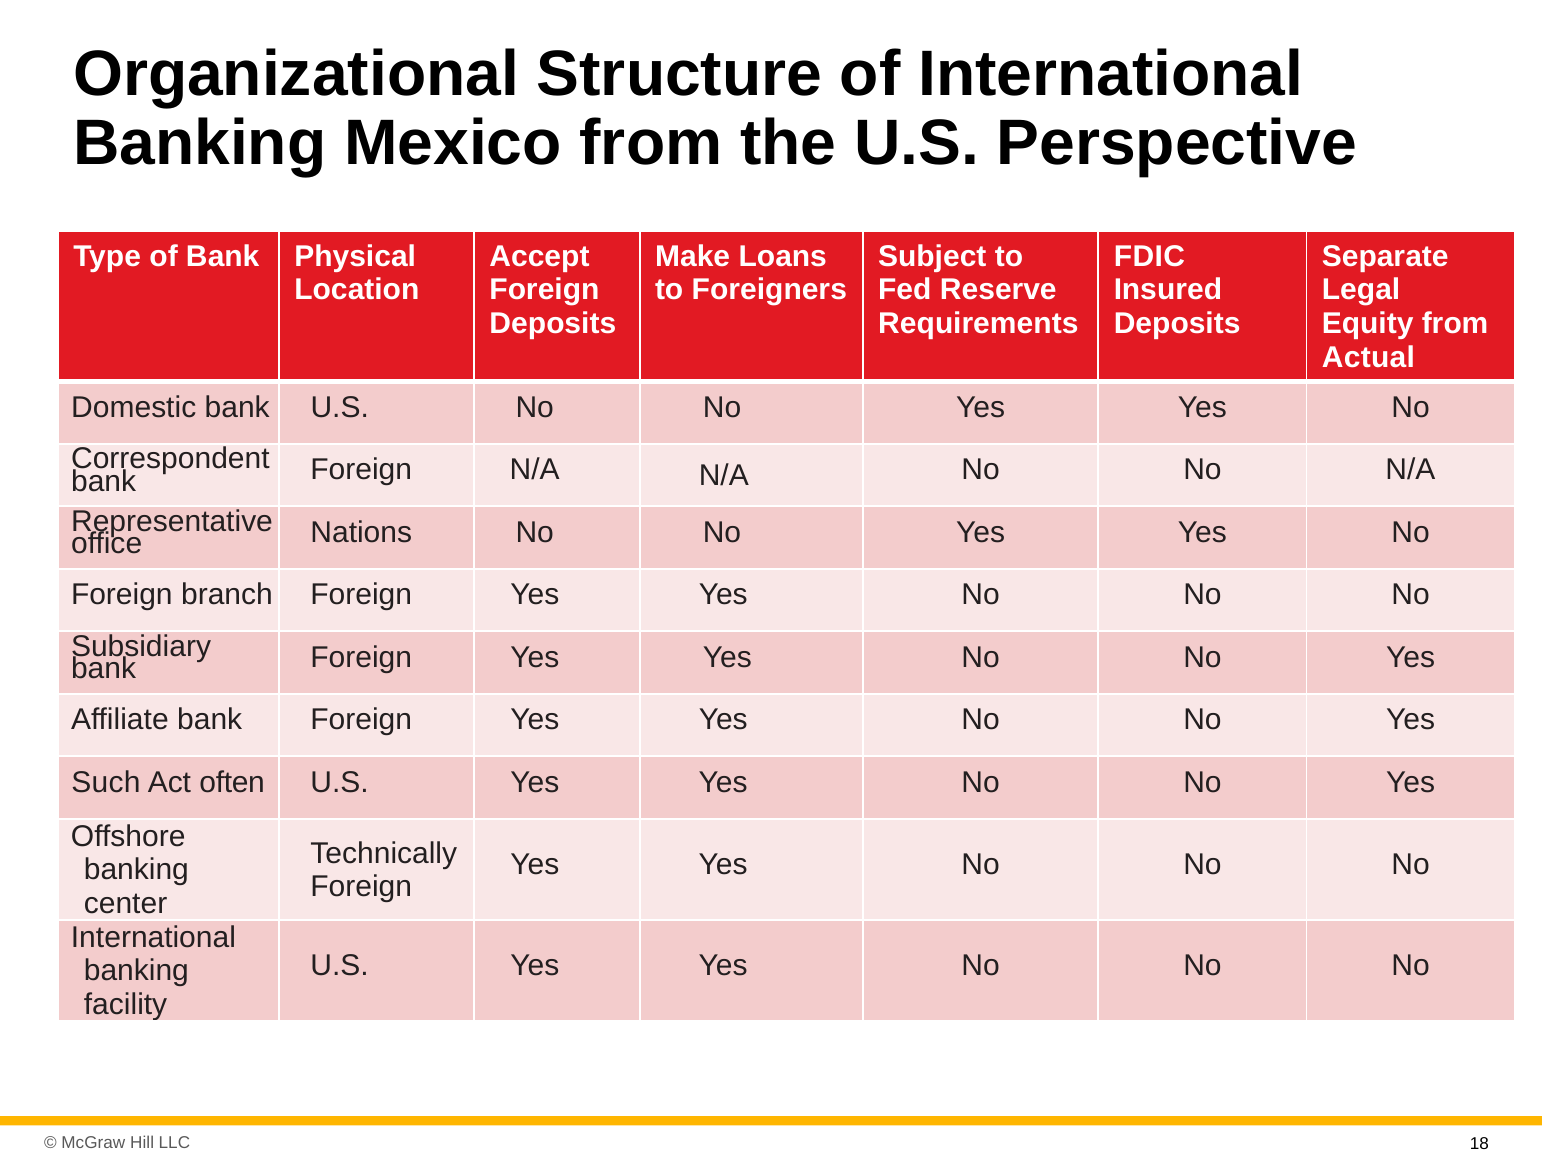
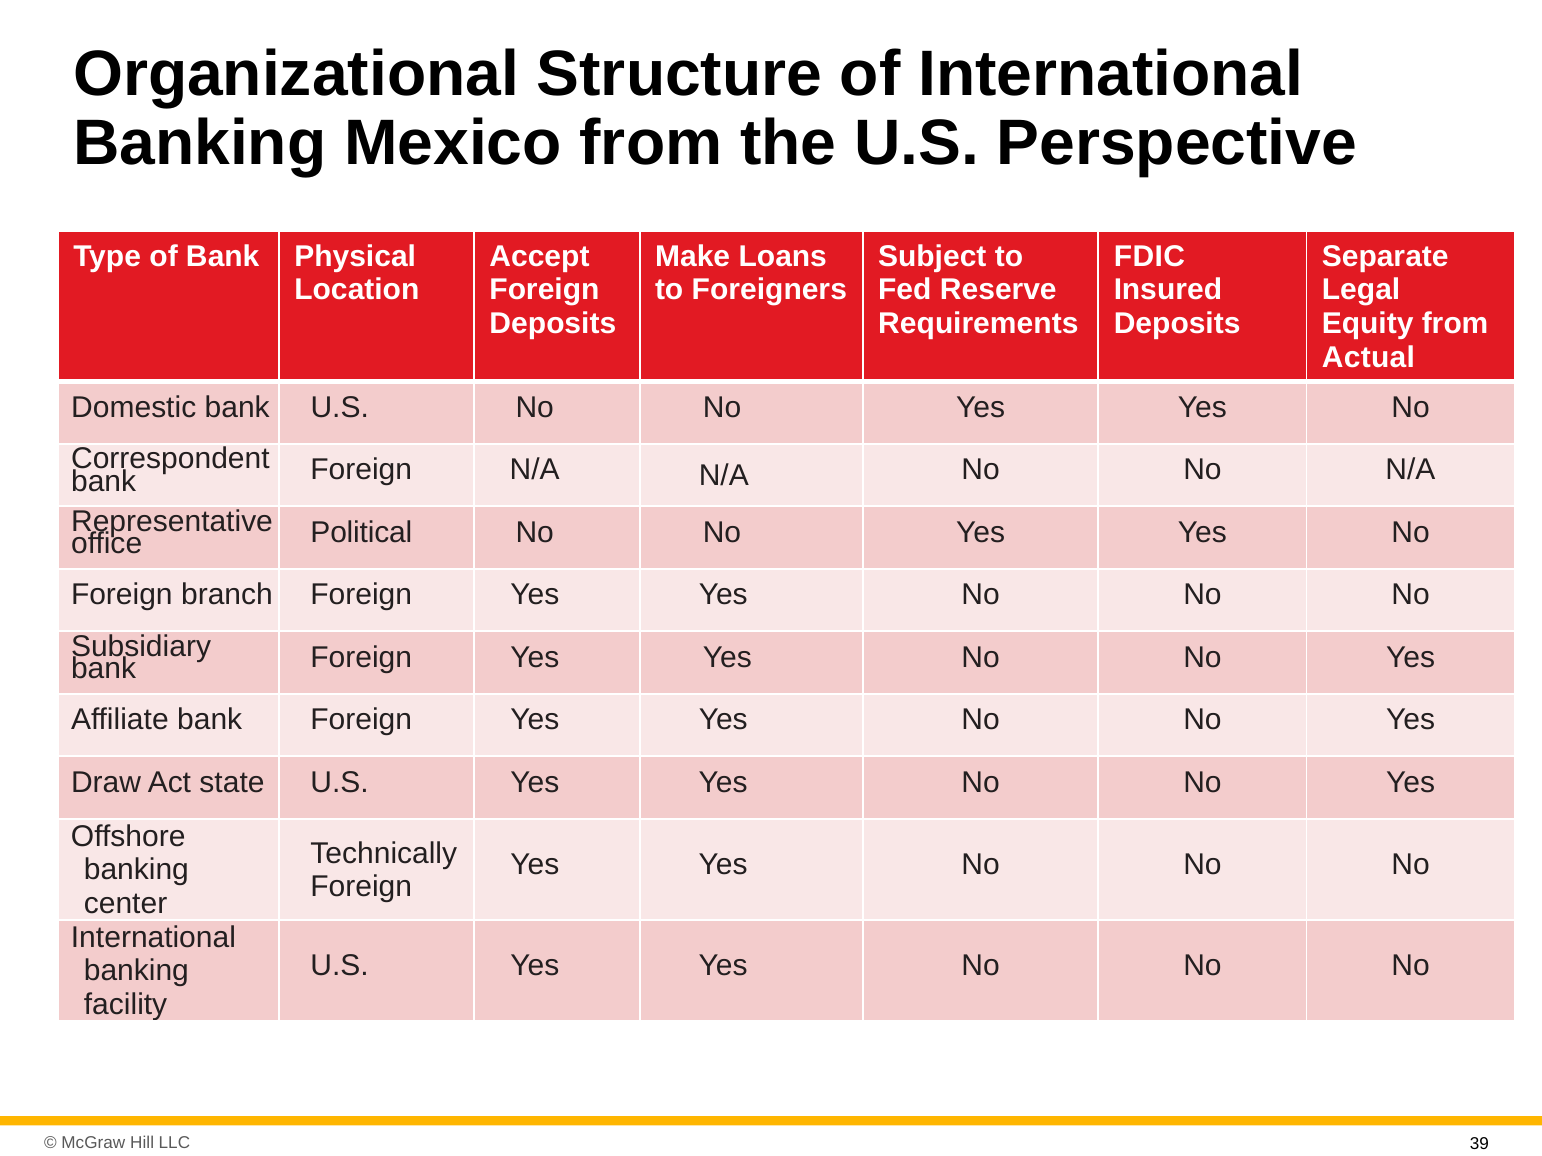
Nations: Nations -> Political
Such: Such -> Draw
often: often -> state
18: 18 -> 39
